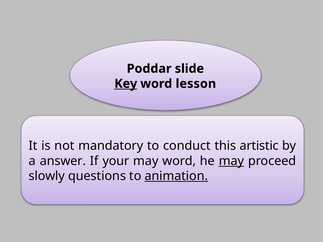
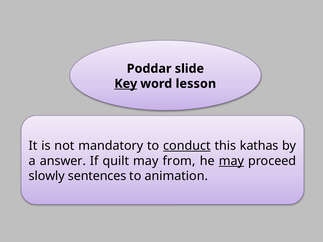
conduct underline: none -> present
artistic: artistic -> kathas
your: your -> quilt
may word: word -> from
questions: questions -> sentences
animation underline: present -> none
